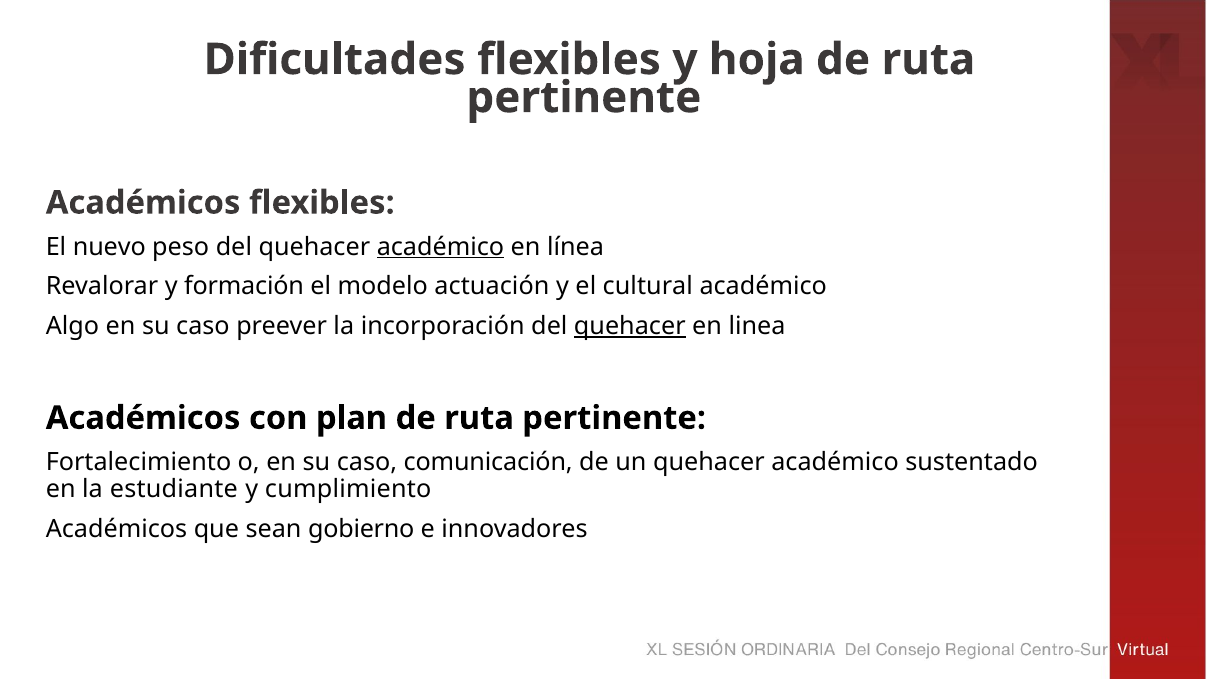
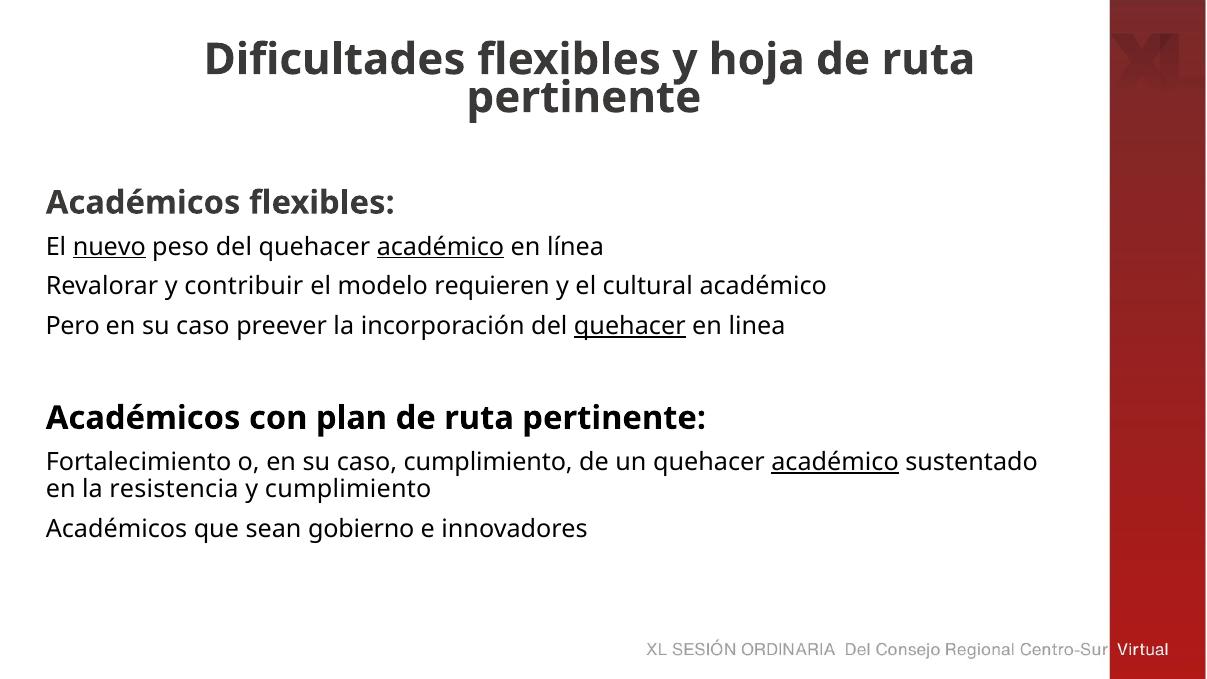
nuevo underline: none -> present
formación: formación -> contribuir
actuación: actuación -> requieren
Algo: Algo -> Pero
caso comunicación: comunicación -> cumplimiento
académico at (835, 462) underline: none -> present
estudiante: estudiante -> resistencia
